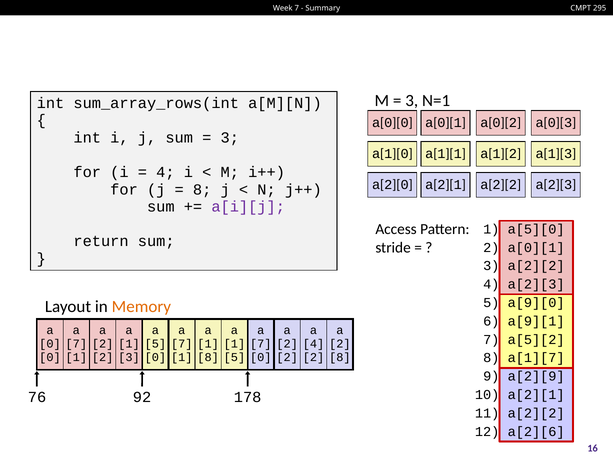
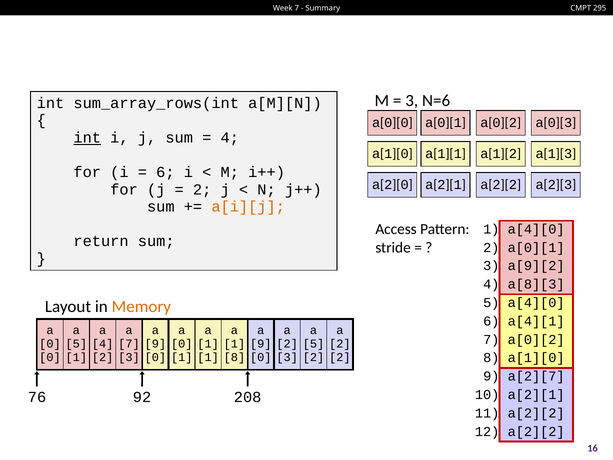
N=1: N=1 -> N=6
int at (87, 138) underline: none -> present
3 at (230, 138): 3 -> 4
4 at (165, 172): 4 -> 6
8 at (202, 189): 8 -> 2
a[i][j colour: purple -> orange
1 a[5][0: a[5][0 -> a[4][0
3 a[2][2: a[2][2 -> a[9][2
4 a[2][3: a[2][3 -> a[8][3
5 a[9][0: a[9][0 -> a[4][0
a[9][1: a[9][1 -> a[4][1
7 a[5][2: a[5][2 -> a[0][2
7 at (76, 343): 7 -> 5
2 at (103, 343): 2 -> 4
1 at (129, 343): 1 -> 7
5 at (155, 343): 5 -> 9
7 at (182, 343): 7 -> 0
7 at (261, 343): 7 -> 9
4 at (314, 343): 4 -> 5
8 at (208, 357): 8 -> 1
5 at (234, 357): 5 -> 8
2 at (287, 357): 2 -> 3
8 at (340, 357): 8 -> 2
8 a[1][7: a[1][7 -> a[1][0
a[2][9: a[2][9 -> a[2][7
178: 178 -> 208
12 a[2][6: a[2][6 -> a[2][2
